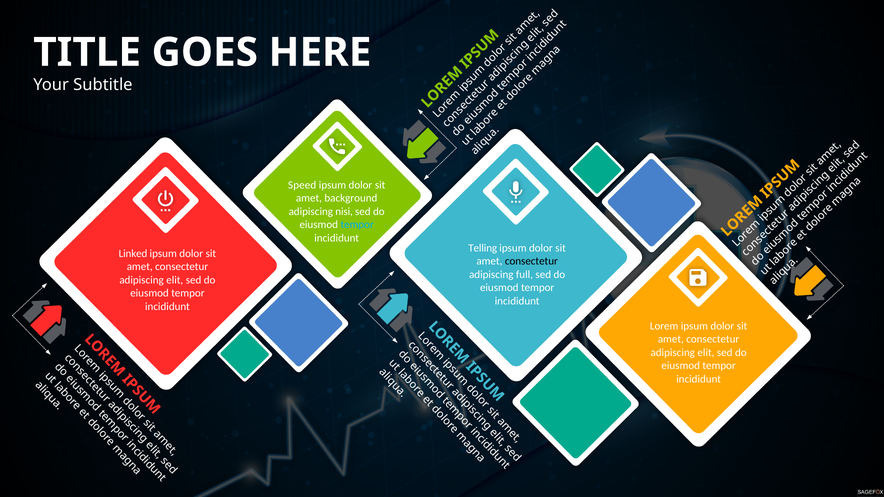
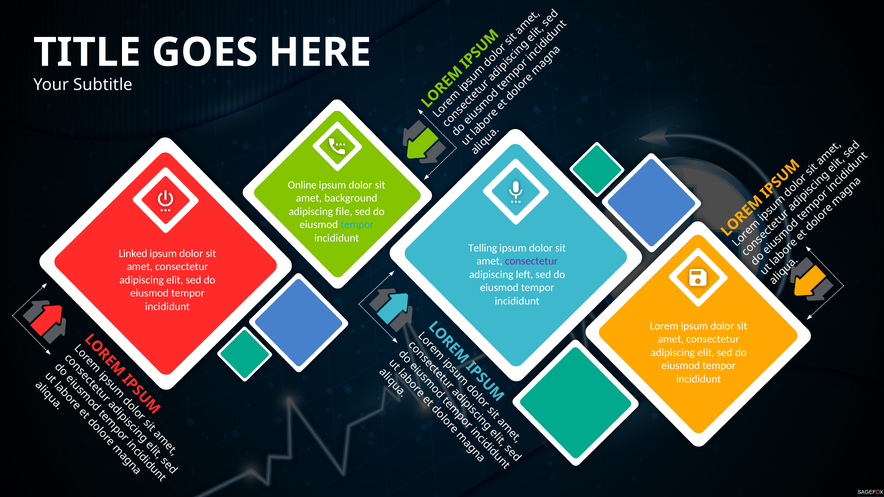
Speed: Speed -> Online
nisi: nisi -> file
consectetur at (531, 261) colour: black -> purple
full: full -> left
